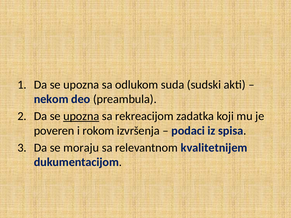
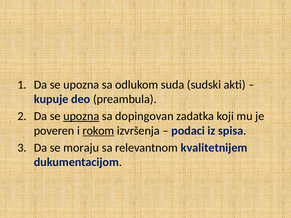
nekom: nekom -> kupuje
rekreacijom: rekreacijom -> dopingovan
rokom underline: none -> present
